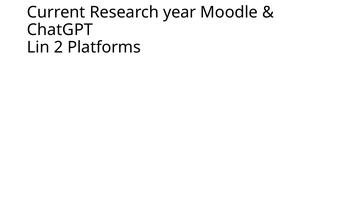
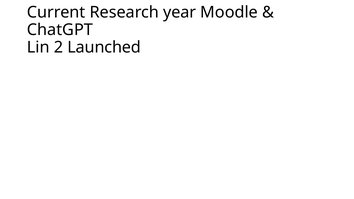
Platforms: Platforms -> Launched
